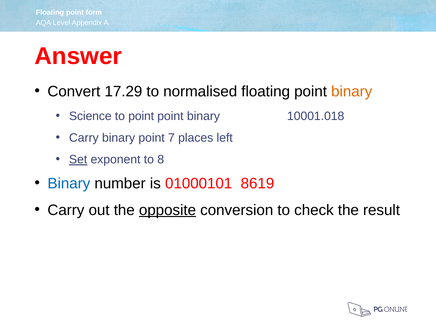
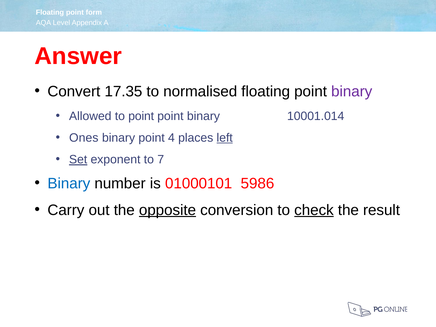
17.29: 17.29 -> 17.35
binary at (352, 91) colour: orange -> purple
Science: Science -> Allowed
10001.018: 10001.018 -> 10001.014
Carry at (84, 138): Carry -> Ones
7: 7 -> 4
left underline: none -> present
8: 8 -> 7
8619: 8619 -> 5986
check underline: none -> present
